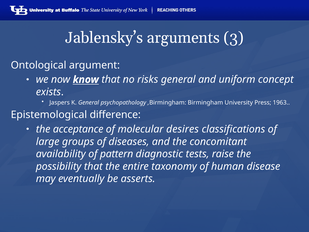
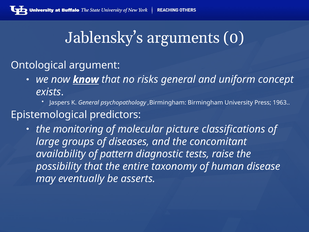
3: 3 -> 0
difference: difference -> predictors
acceptance: acceptance -> monitoring
desires: desires -> picture
